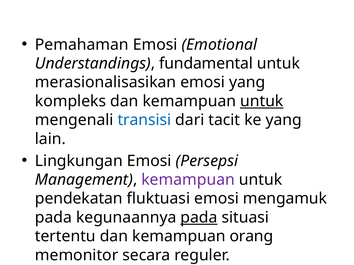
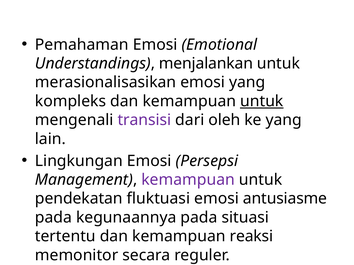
fundamental: fundamental -> menjalankan
transisi colour: blue -> purple
tacit: tacit -> oleh
mengamuk: mengamuk -> antusiasme
pada at (199, 218) underline: present -> none
orang: orang -> reaksi
